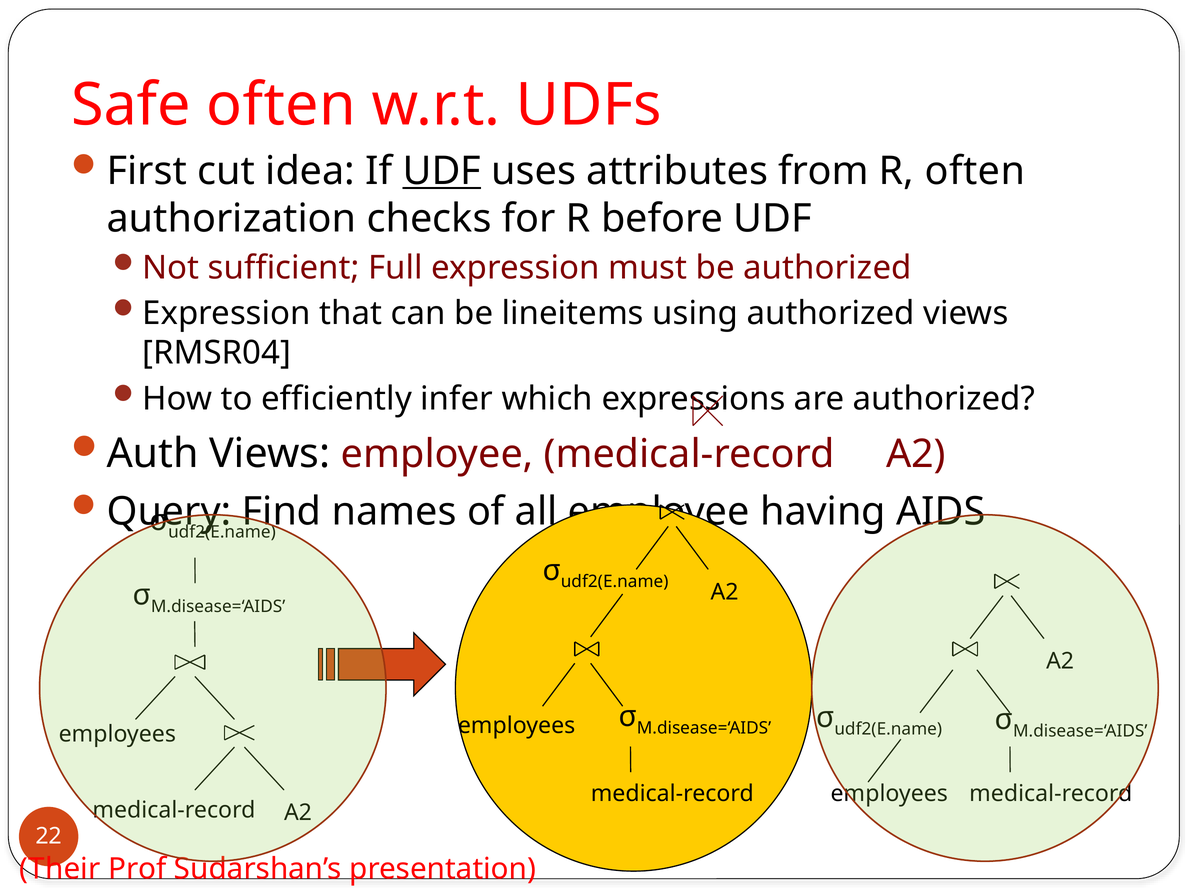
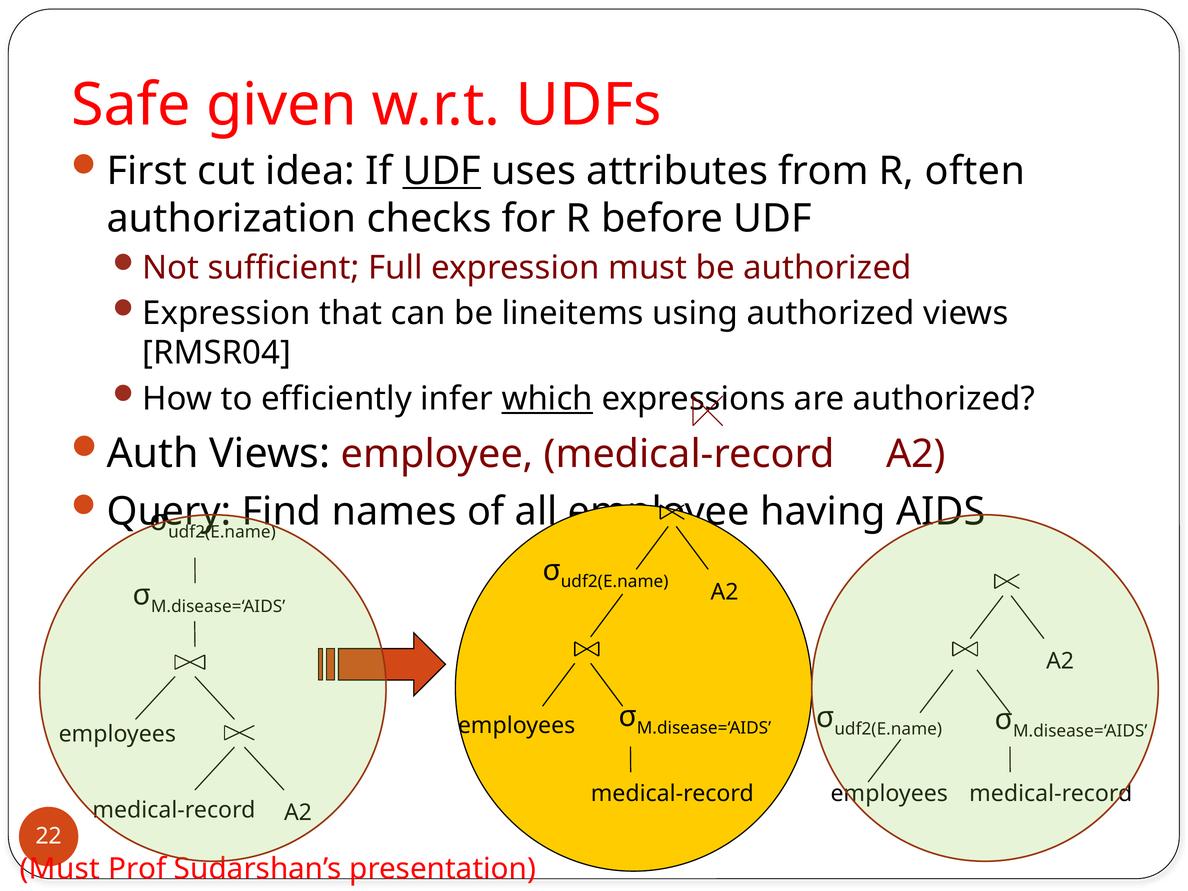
Safe often: often -> given
which underline: none -> present
Their at (60, 869): Their -> Must
